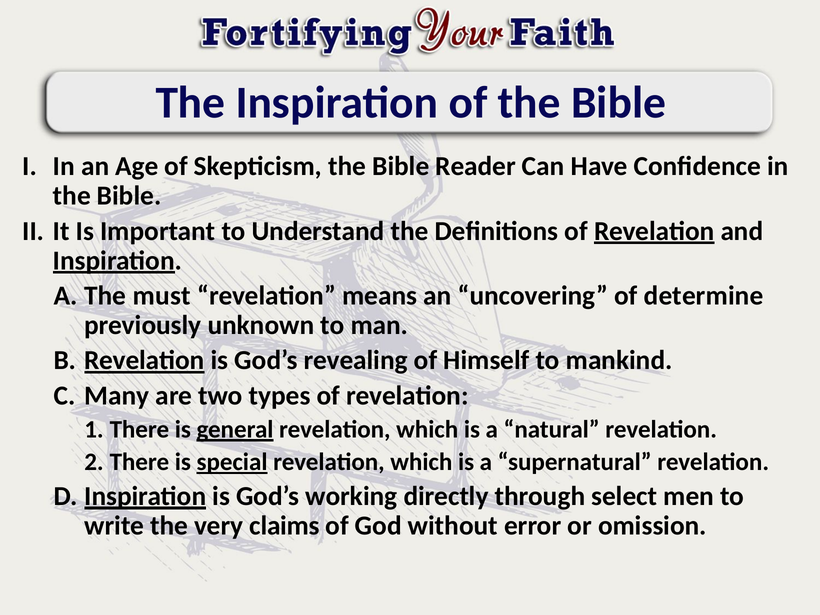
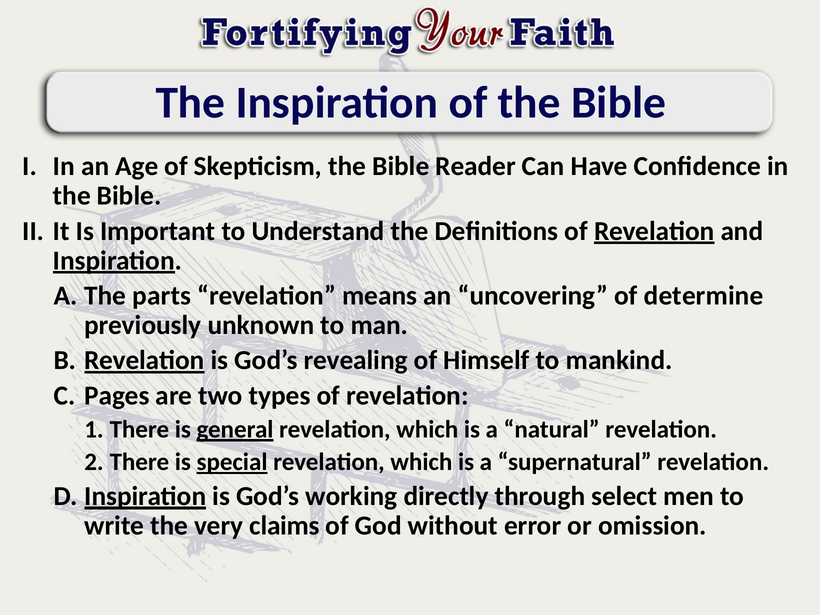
must: must -> parts
Many: Many -> Pages
